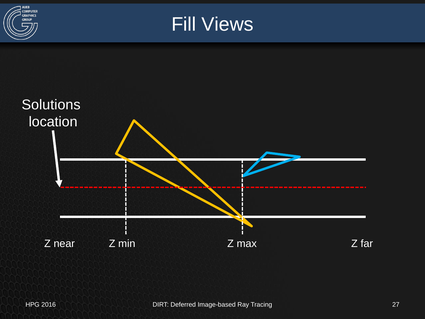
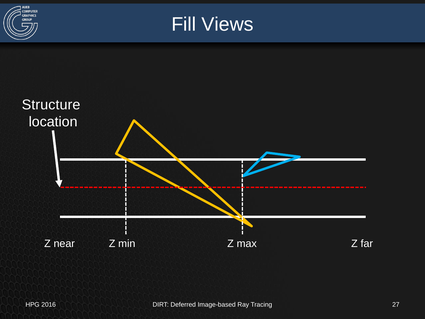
Solutions: Solutions -> Structure
